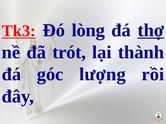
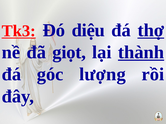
lòng: lòng -> diệu
trót: trót -> giọt
thành underline: none -> present
